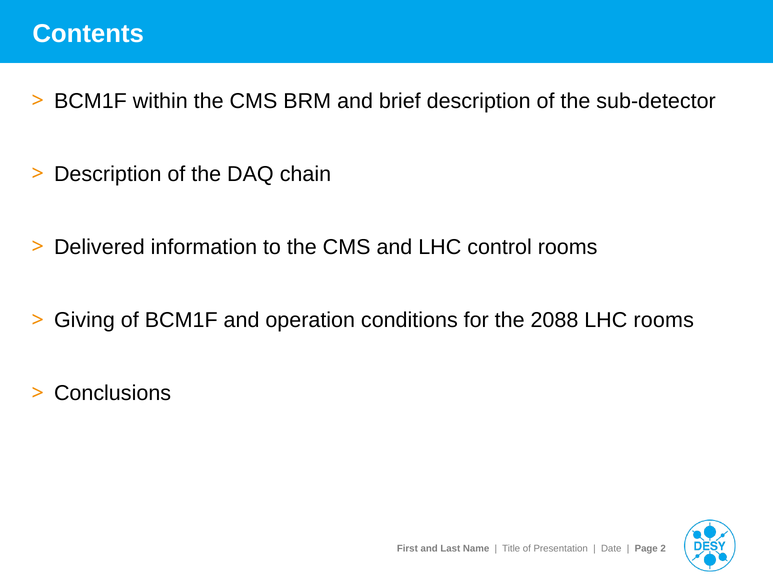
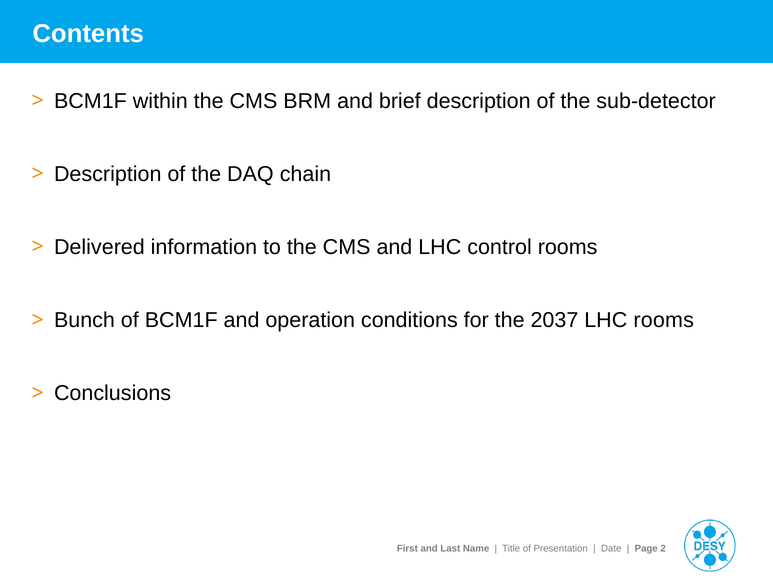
Giving: Giving -> Bunch
2088: 2088 -> 2037
